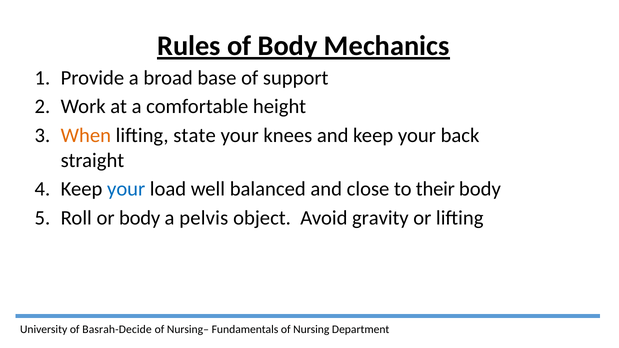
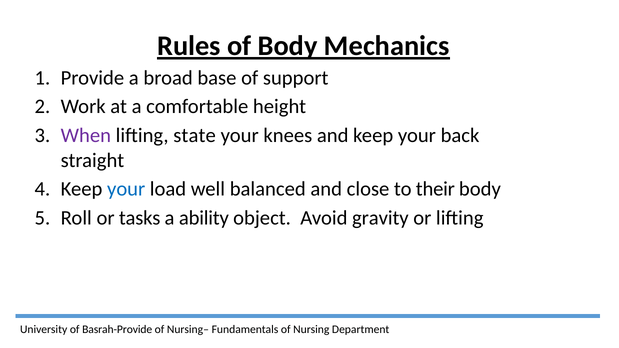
When colour: orange -> purple
or body: body -> tasks
pelvis: pelvis -> ability
Basrah-Decide: Basrah-Decide -> Basrah-Provide
